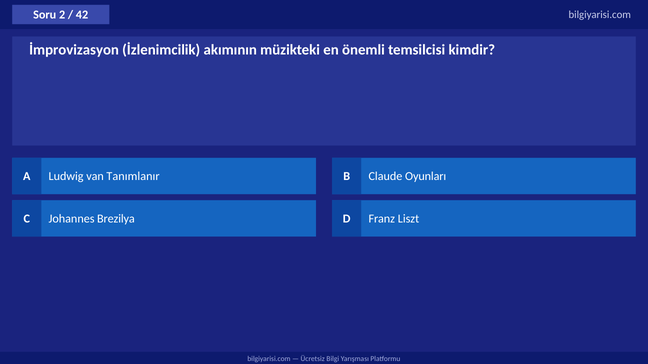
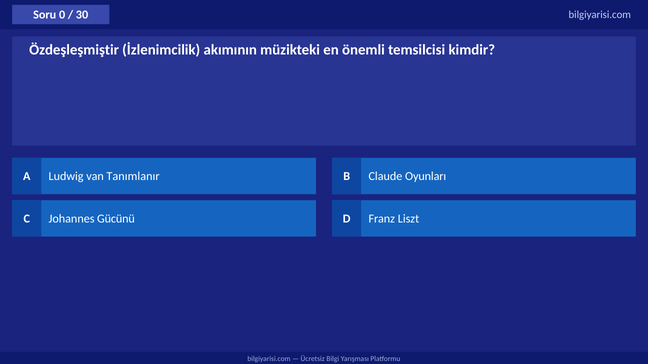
2: 2 -> 0
42: 42 -> 30
İmprovizasyon: İmprovizasyon -> Özdeşleşmiştir
Brezilya: Brezilya -> Gücünü
